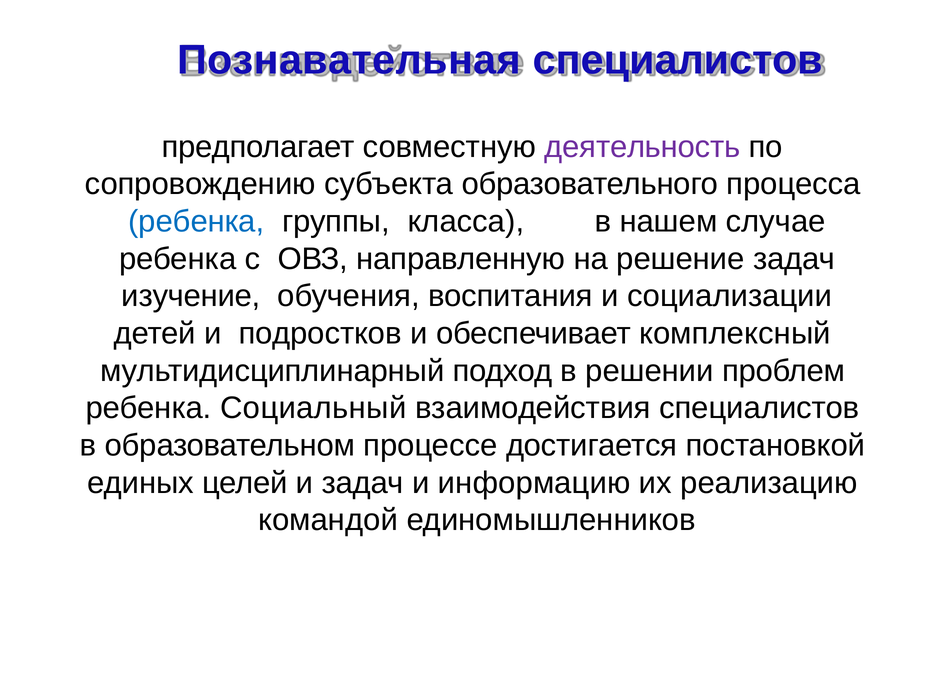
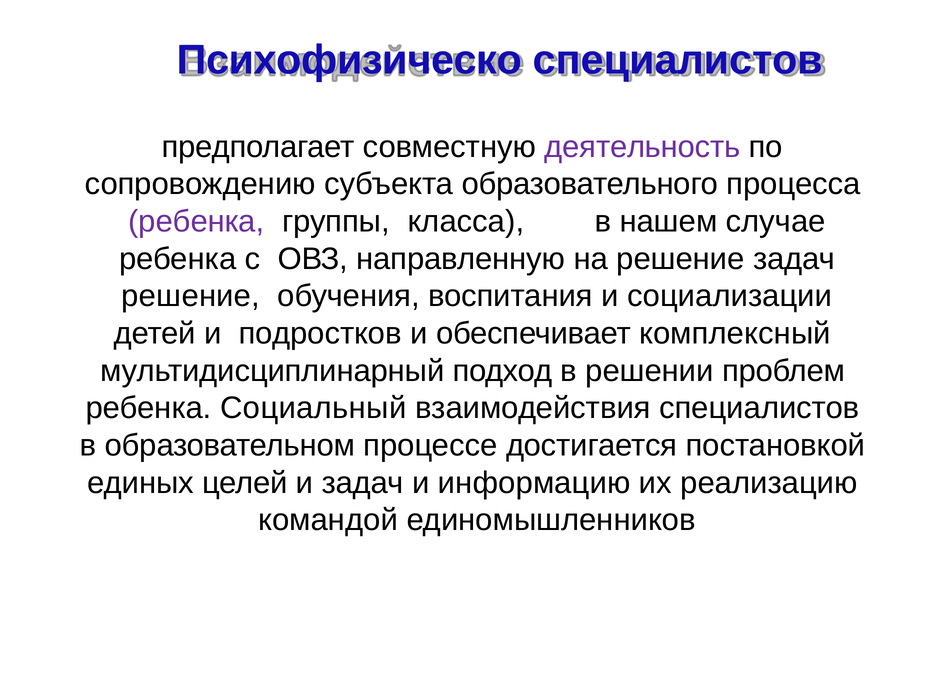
Познавательная: Познавательная -> Психофизическо
ребенка at (196, 221) colour: blue -> purple
изучение at (191, 296): изучение -> решение
